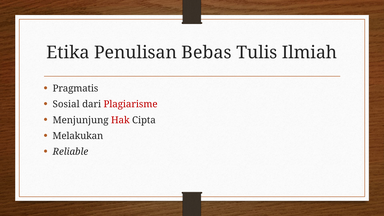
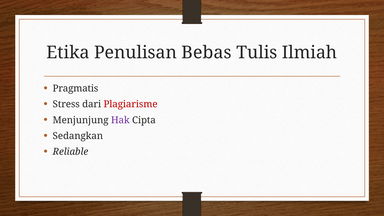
Sosial: Sosial -> Stress
Hak colour: red -> purple
Melakukan: Melakukan -> Sedangkan
